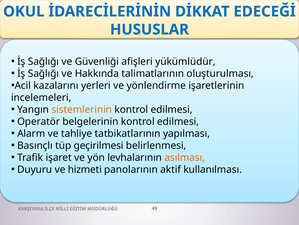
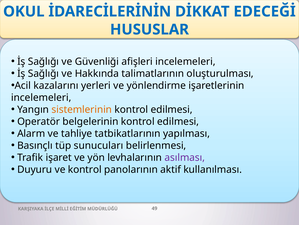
afişleri yükümlüdür: yükümlüdür -> incelemeleri
geçirilmesi: geçirilmesi -> sunucuları
asılması colour: orange -> purple
ve hizmeti: hizmeti -> kontrol
